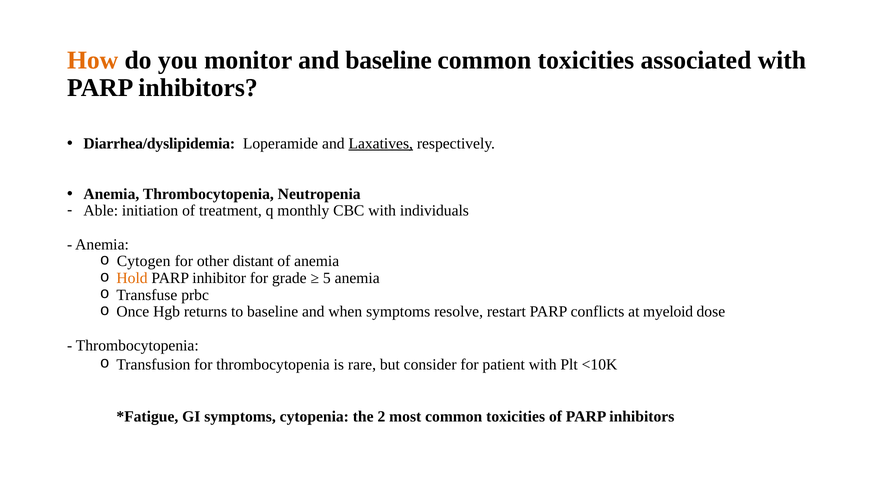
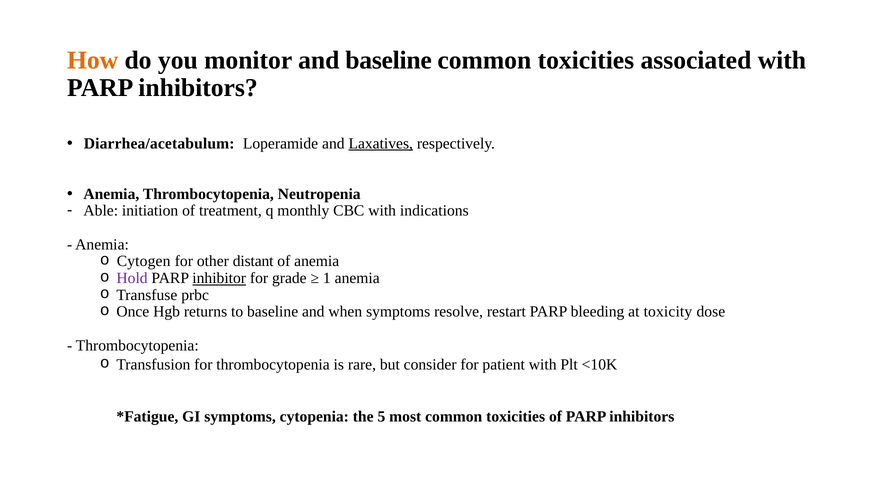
Diarrhea/dyslipidemia: Diarrhea/dyslipidemia -> Diarrhea/acetabulum
individuals: individuals -> indications
Hold colour: orange -> purple
inhibitor underline: none -> present
5: 5 -> 1
conflicts: conflicts -> bleeding
myeloid: myeloid -> toxicity
2: 2 -> 5
